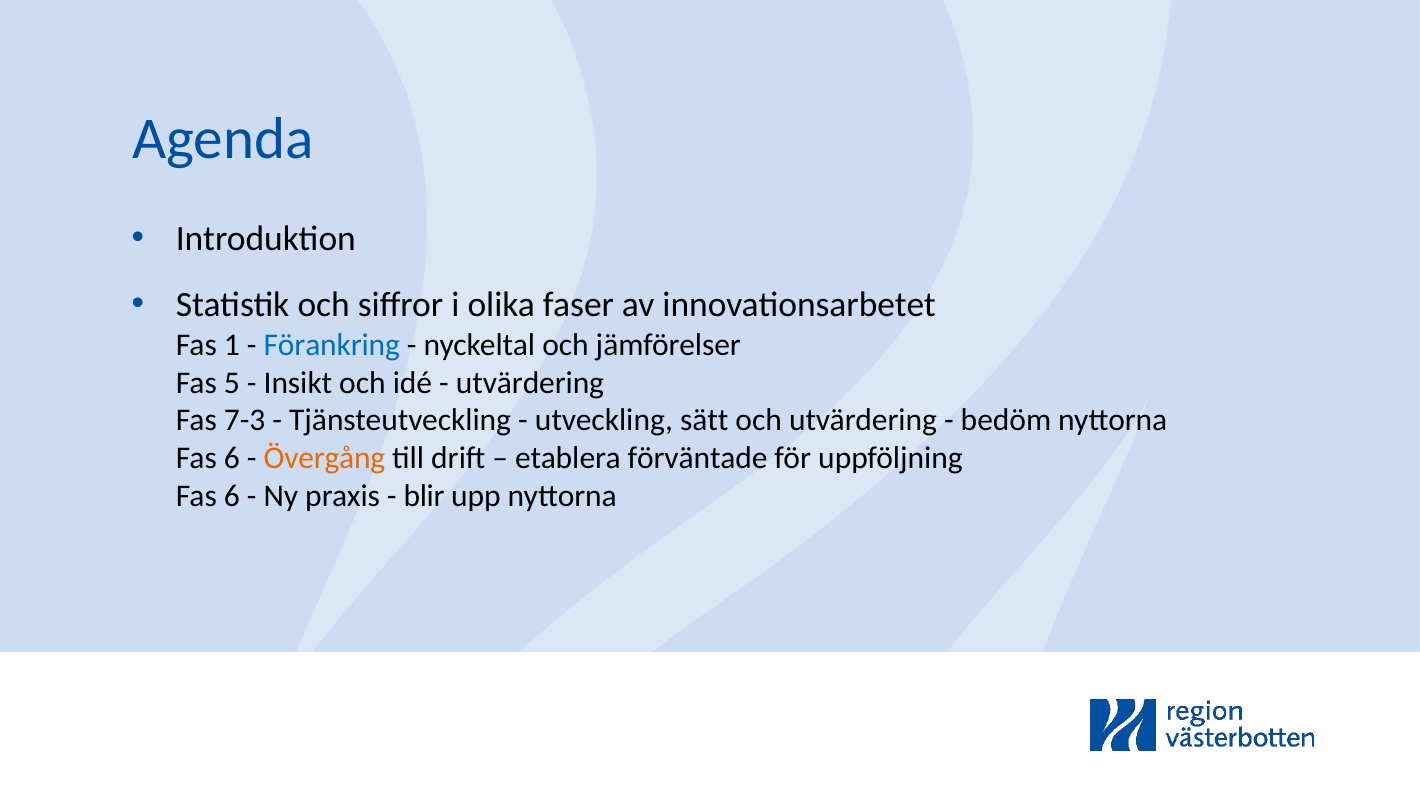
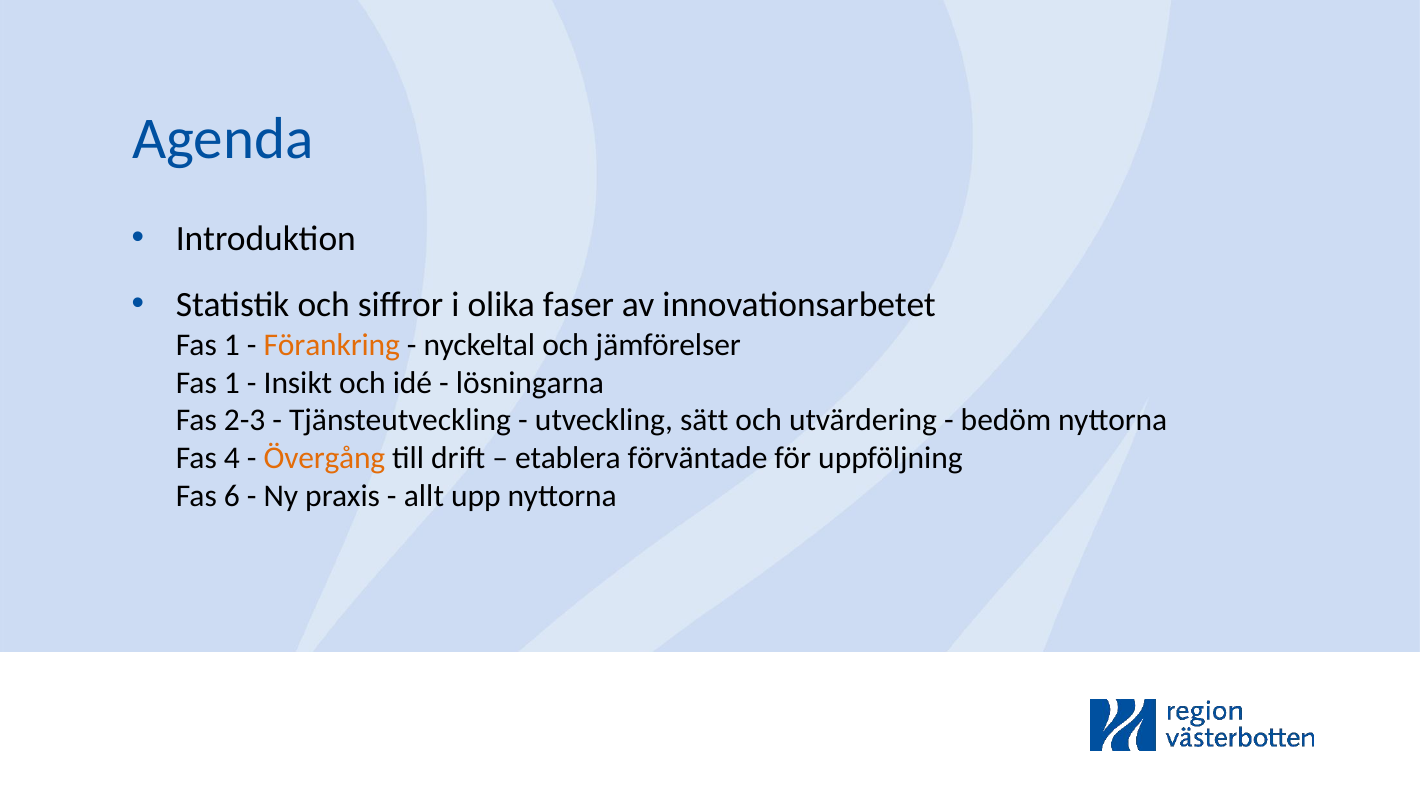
Förankring colour: blue -> orange
5 at (232, 383): 5 -> 1
utvärdering at (530, 383): utvärdering -> lösningarna
7-3: 7-3 -> 2-3
6 at (232, 458): 6 -> 4
blir: blir -> allt
